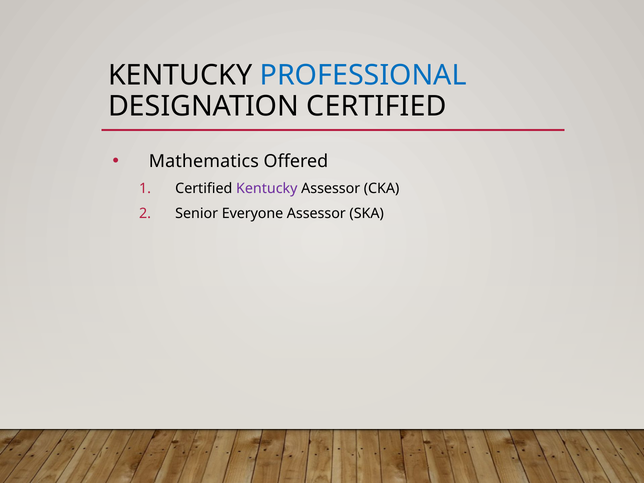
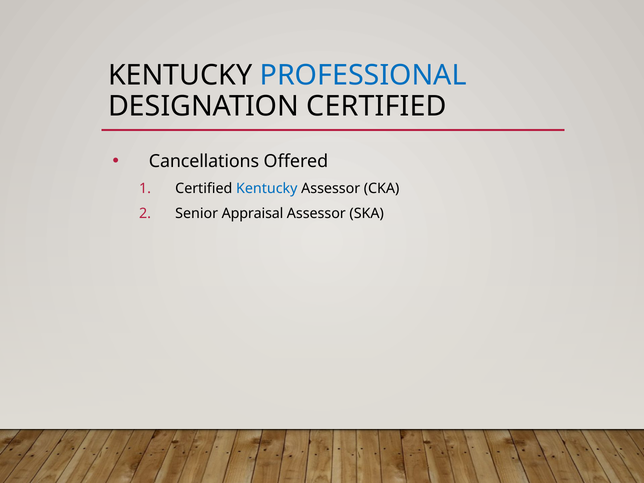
Mathematics: Mathematics -> Cancellations
Kentucky at (267, 188) colour: purple -> blue
Everyone: Everyone -> Appraisal
